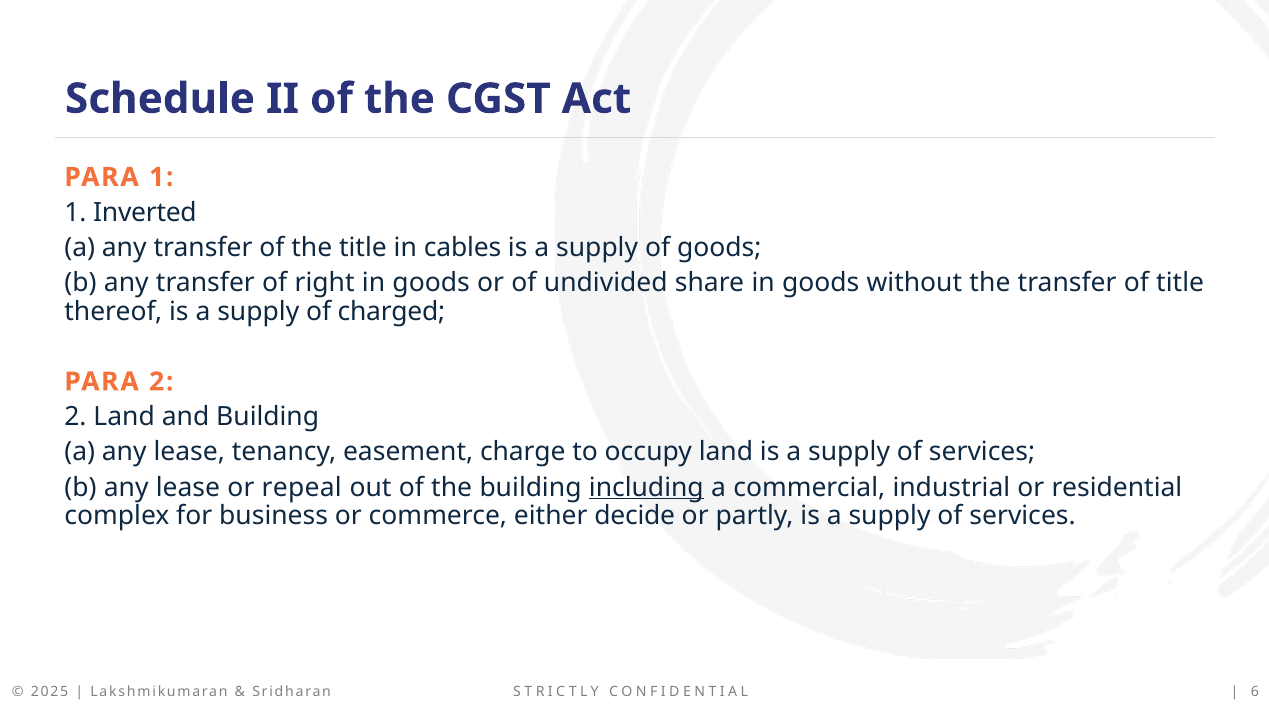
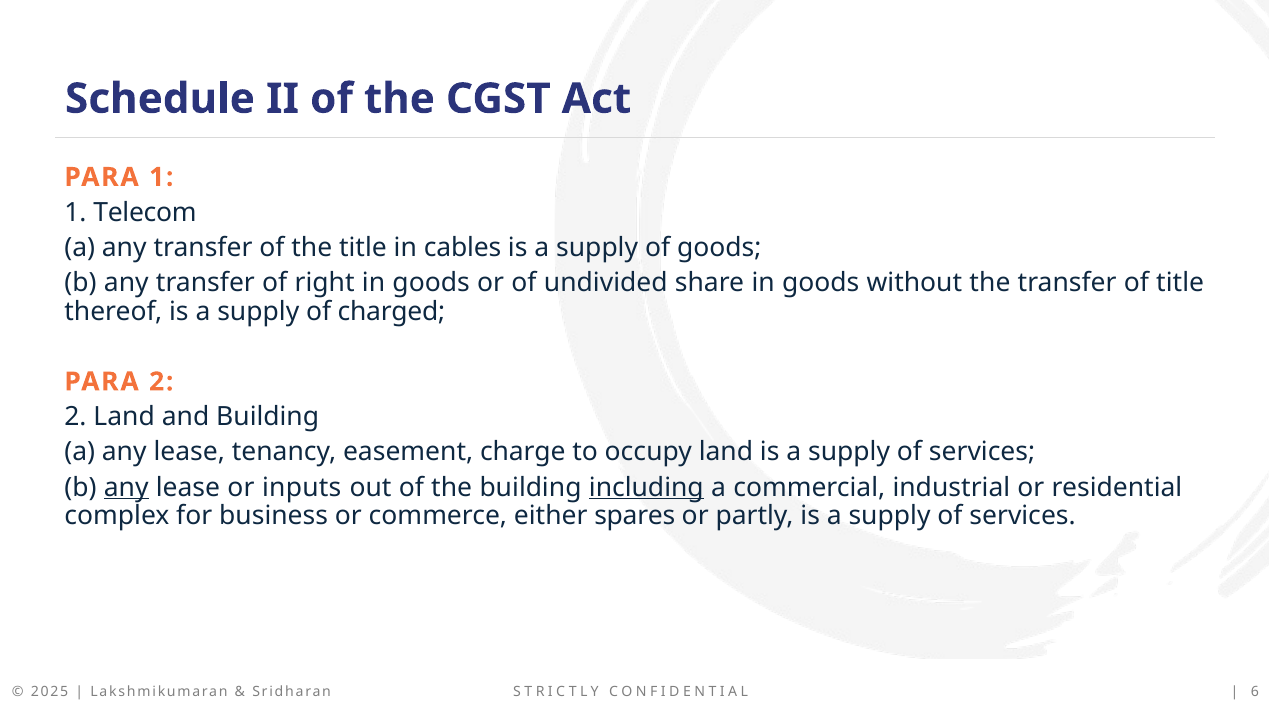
Inverted: Inverted -> Telecom
any at (126, 487) underline: none -> present
repeal: repeal -> inputs
decide: decide -> spares
